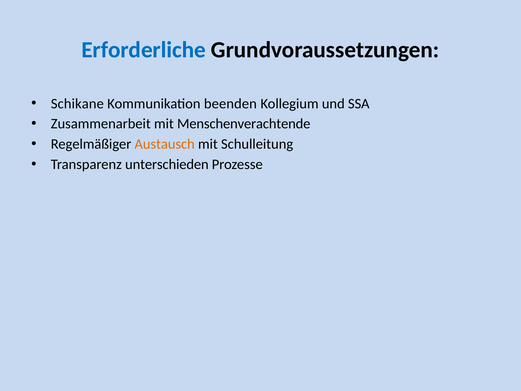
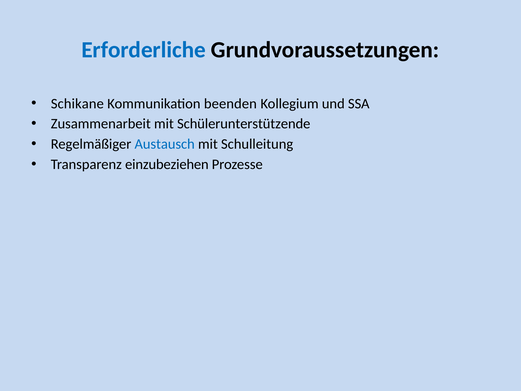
Menschenverachtende: Menschenverachtende -> Schülerunterstützende
Austausch colour: orange -> blue
unterschieden: unterschieden -> einzubeziehen
